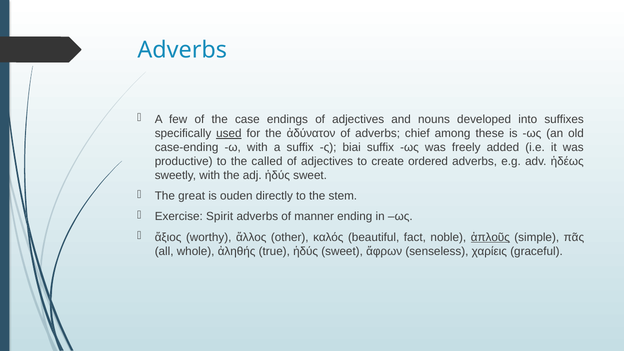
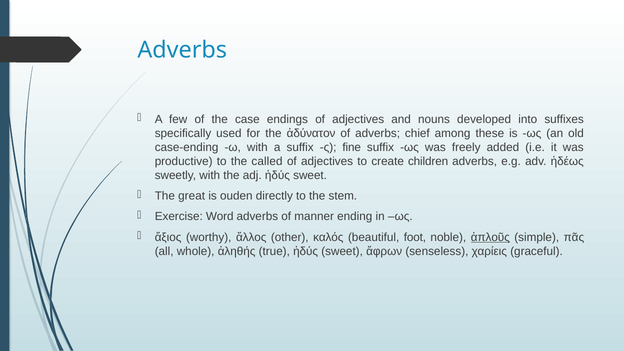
used underline: present -> none
biai: biai -> fine
ordered: ordered -> children
Spirit: Spirit -> Word
fact: fact -> foot
